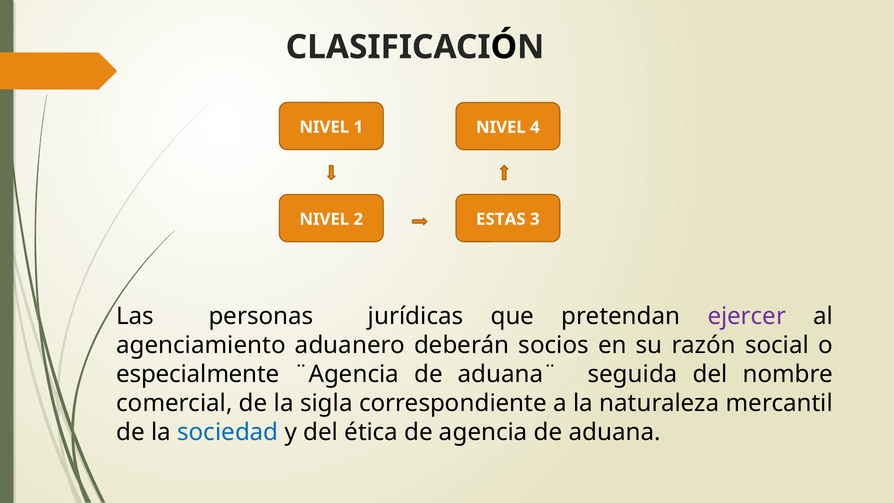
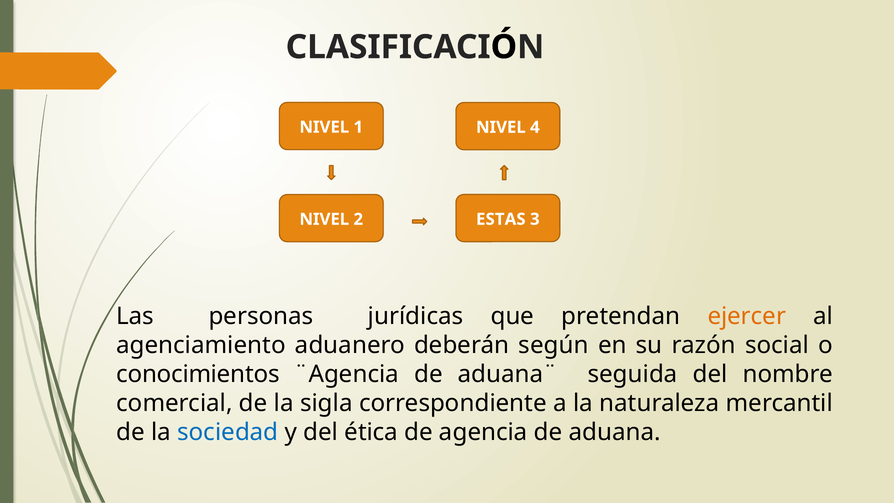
ejercer colour: purple -> orange
socios: socios -> según
especialmente: especialmente -> conocimientos
